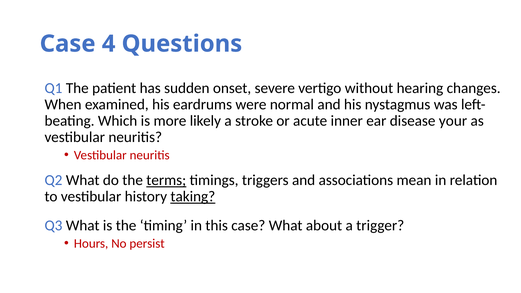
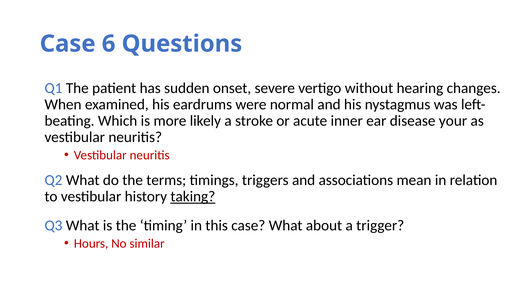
4: 4 -> 6
terms underline: present -> none
persist: persist -> similar
